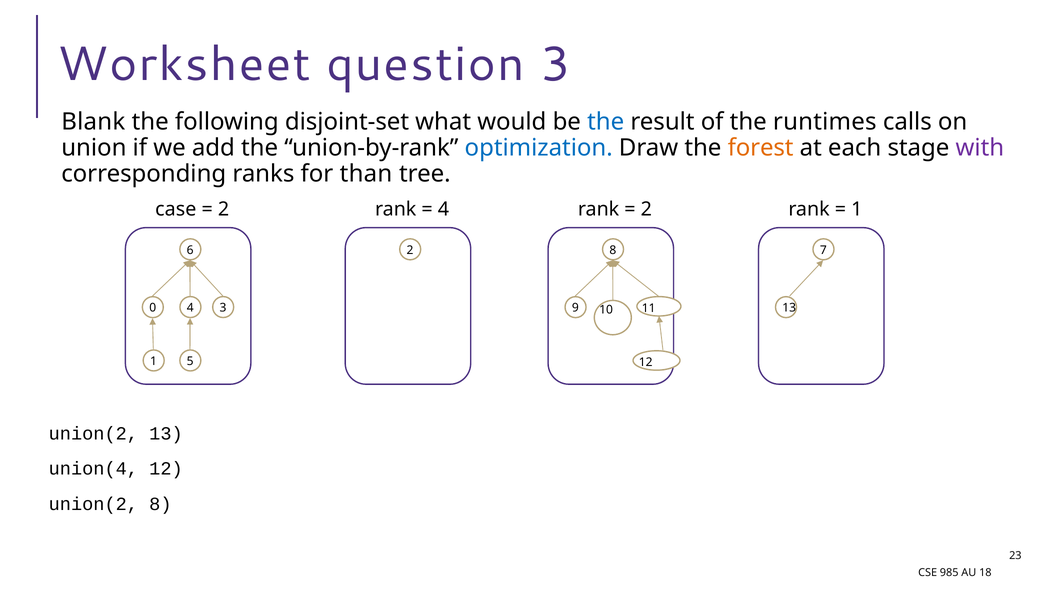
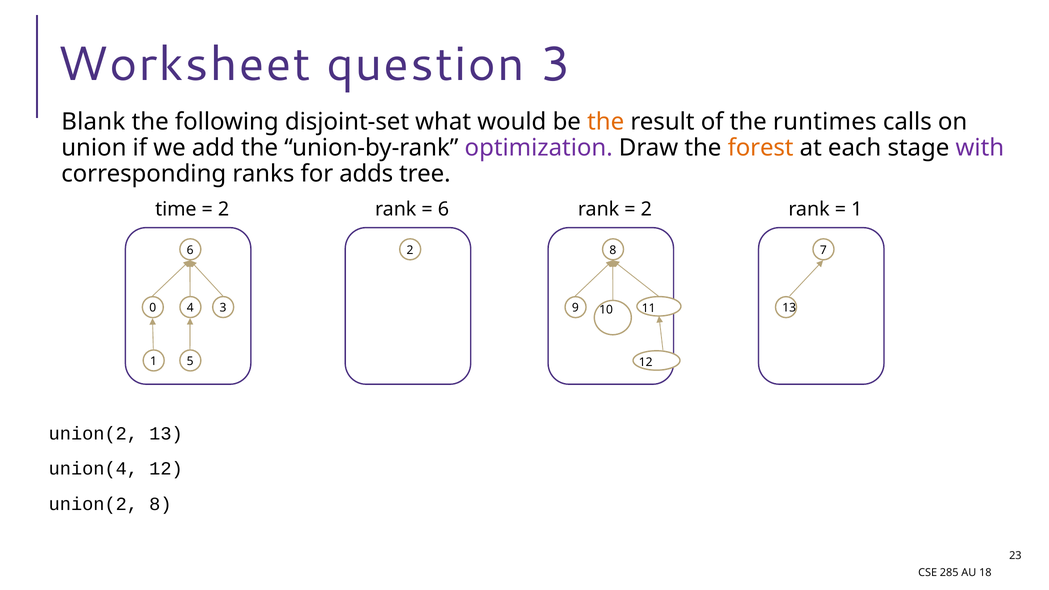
the at (606, 122) colour: blue -> orange
optimization colour: blue -> purple
than: than -> adds
case: case -> time
4 at (443, 209): 4 -> 6
985: 985 -> 285
